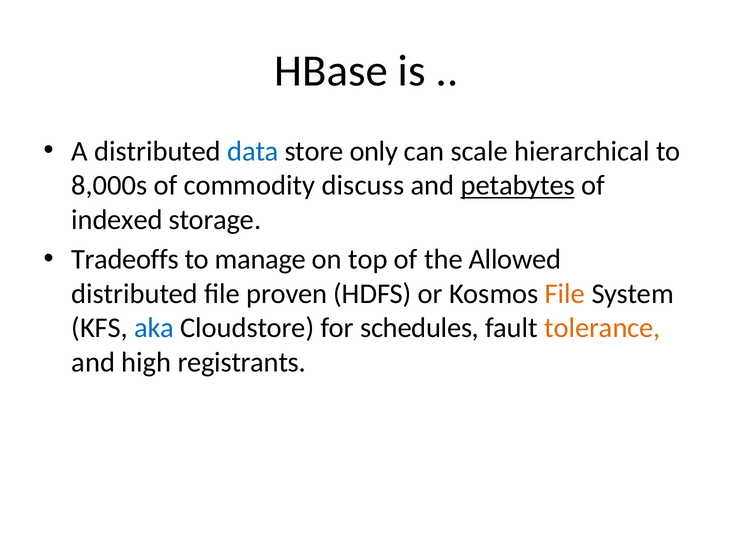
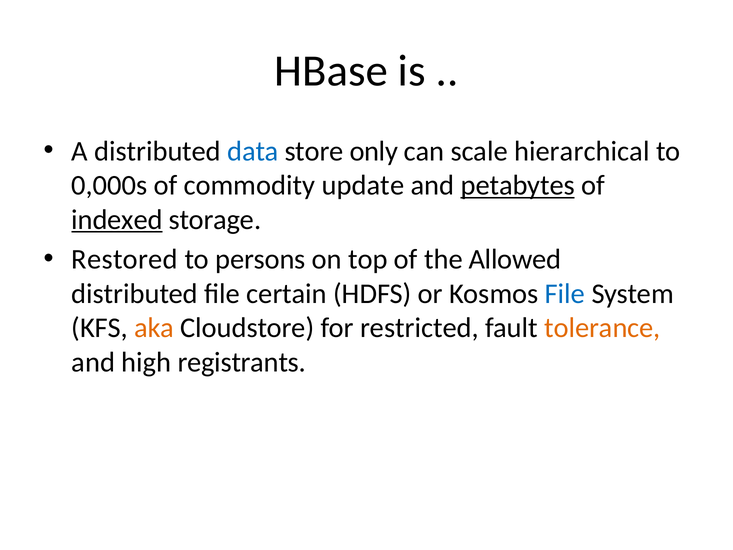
8,000s: 8,000s -> 0,000s
discuss: discuss -> update
indexed underline: none -> present
Tradeoffs: Tradeoffs -> Restored
manage: manage -> persons
proven: proven -> certain
File at (565, 294) colour: orange -> blue
aka colour: blue -> orange
schedules: schedules -> restricted
